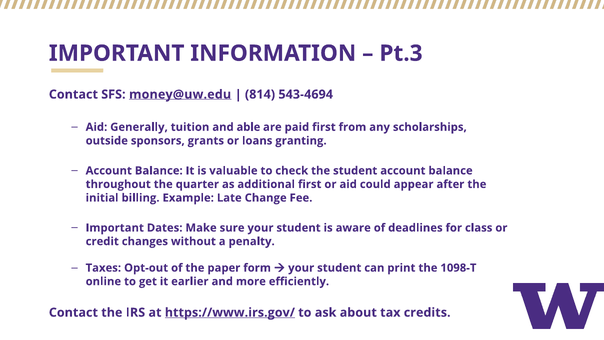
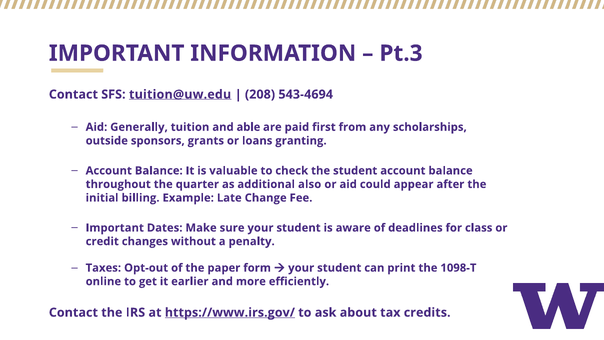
money@uw.edu: money@uw.edu -> tuition@uw.edu
814: 814 -> 208
additional first: first -> also
